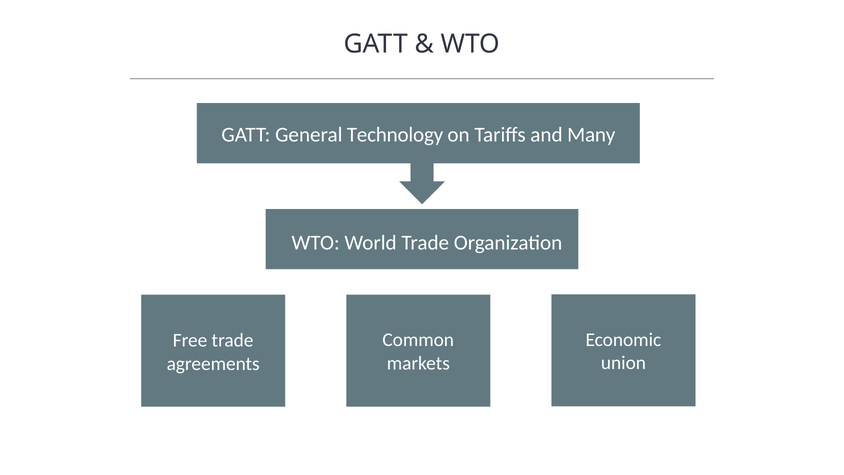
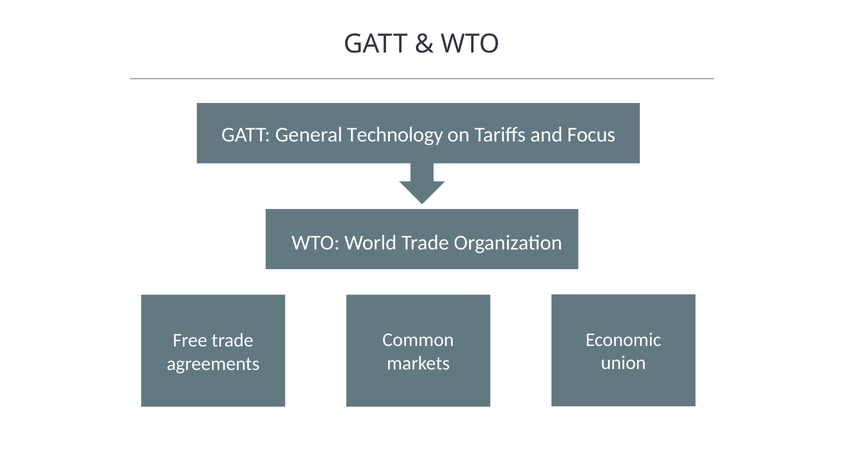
Many: Many -> Focus
